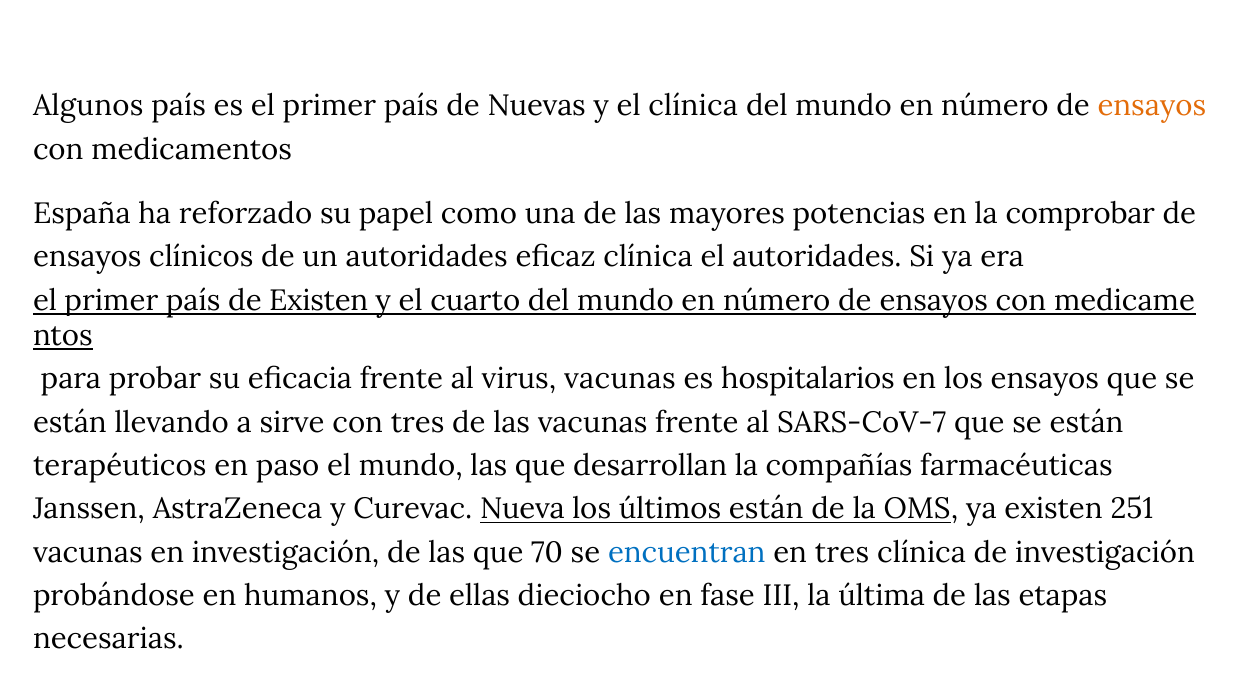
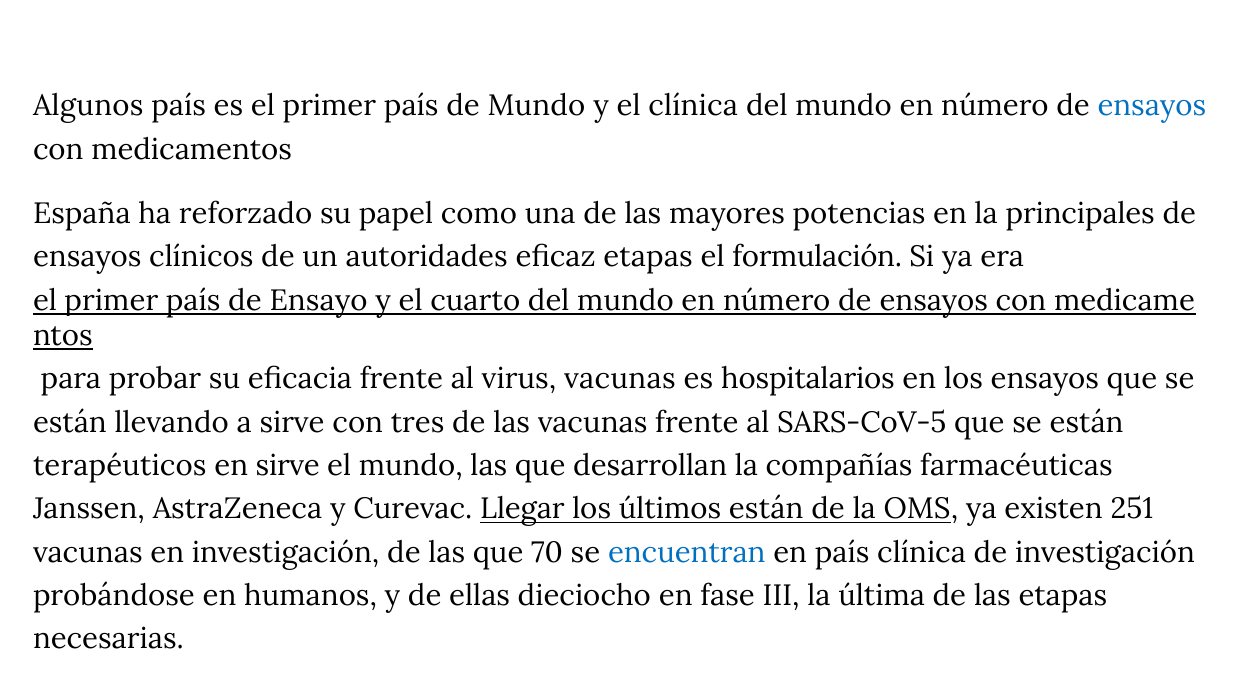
de Nuevas: Nuevas -> Mundo
ensayos at (1152, 106) colour: orange -> blue
comprobar: comprobar -> principales
eficaz clínica: clínica -> etapas
el autoridades: autoridades -> formulación
de Existen: Existen -> Ensayo
SARS-CoV-7: SARS-CoV-7 -> SARS-CoV-5
en paso: paso -> sirve
Nueva: Nueva -> Llegar
en tres: tres -> país
